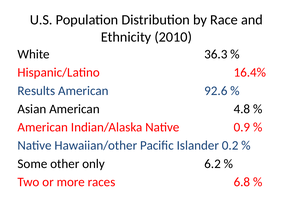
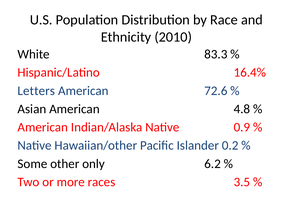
36.3: 36.3 -> 83.3
Results: Results -> Letters
92.6: 92.6 -> 72.6
6.8: 6.8 -> 3.5
